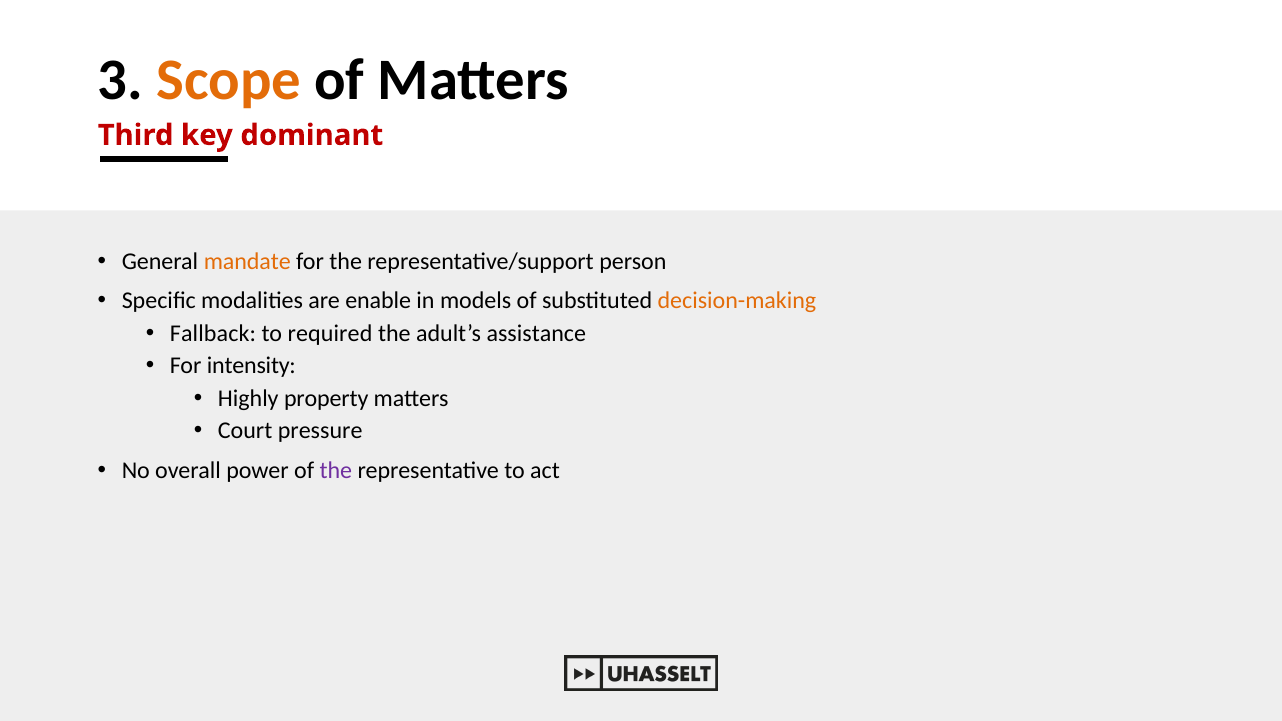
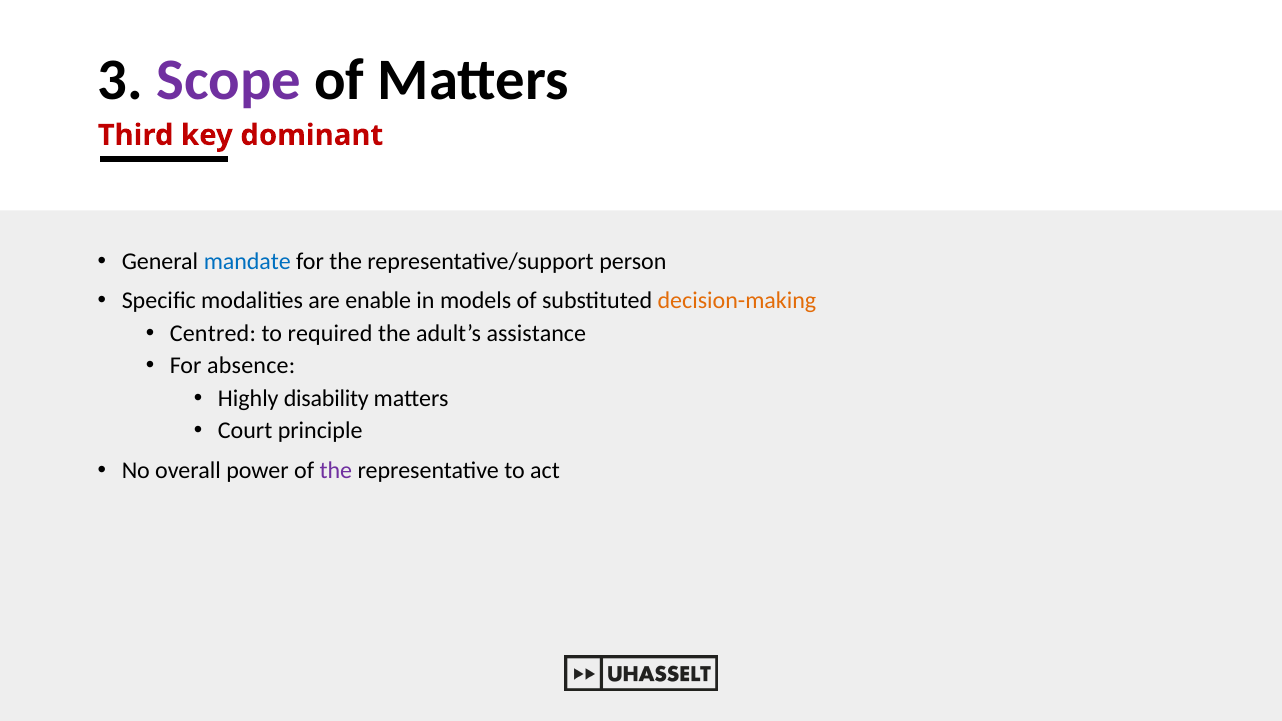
Scope colour: orange -> purple
mandate colour: orange -> blue
Fallback: Fallback -> Centred
intensity: intensity -> absence
property: property -> disability
pressure: pressure -> principle
